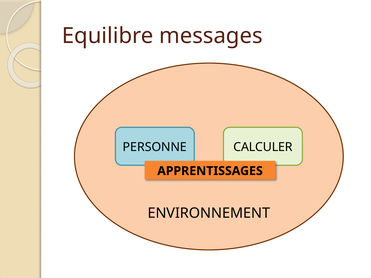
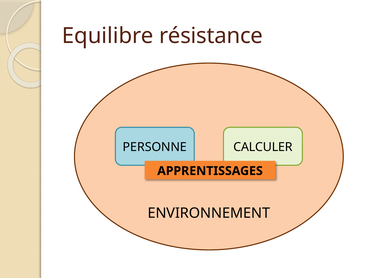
messages: messages -> résistance
